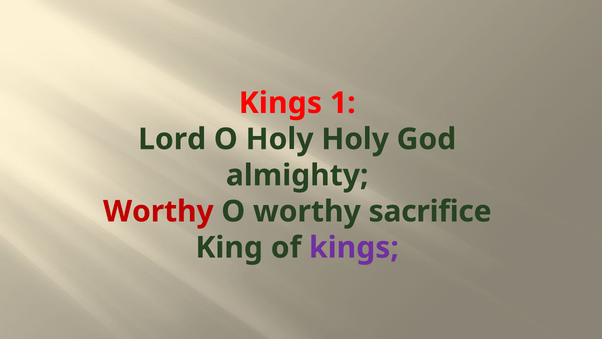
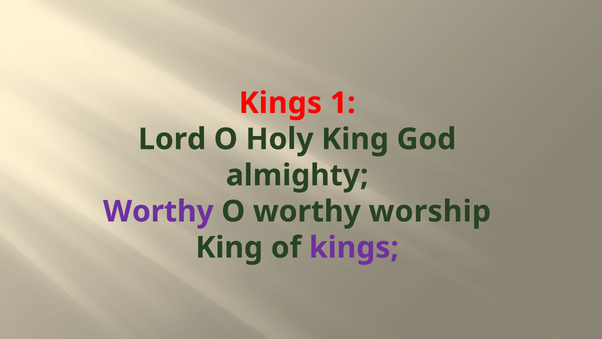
Holy Holy: Holy -> King
Worthy at (158, 211) colour: red -> purple
sacrifice: sacrifice -> worship
